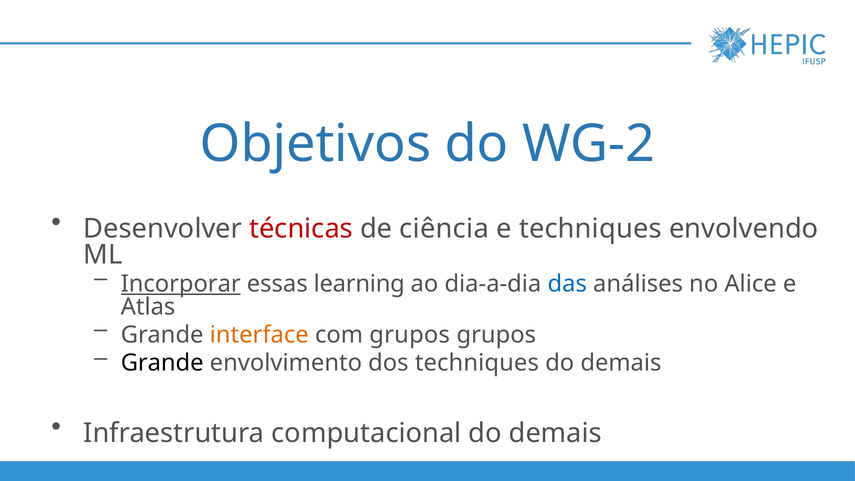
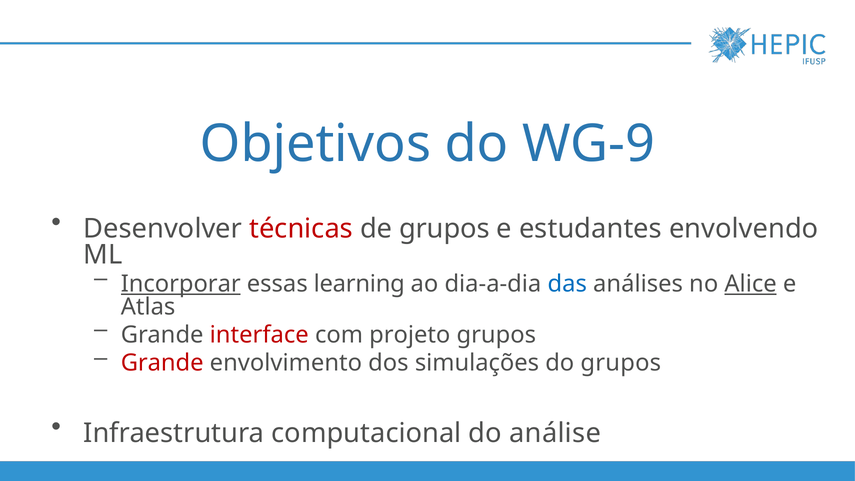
WG-2: WG-2 -> WG-9
de ciência: ciência -> grupos
e techniques: techniques -> estudantes
Alice underline: none -> present
interface colour: orange -> red
com grupos: grupos -> projeto
Grande at (162, 363) colour: black -> red
dos techniques: techniques -> simulações
demais at (621, 363): demais -> grupos
computacional do demais: demais -> análise
